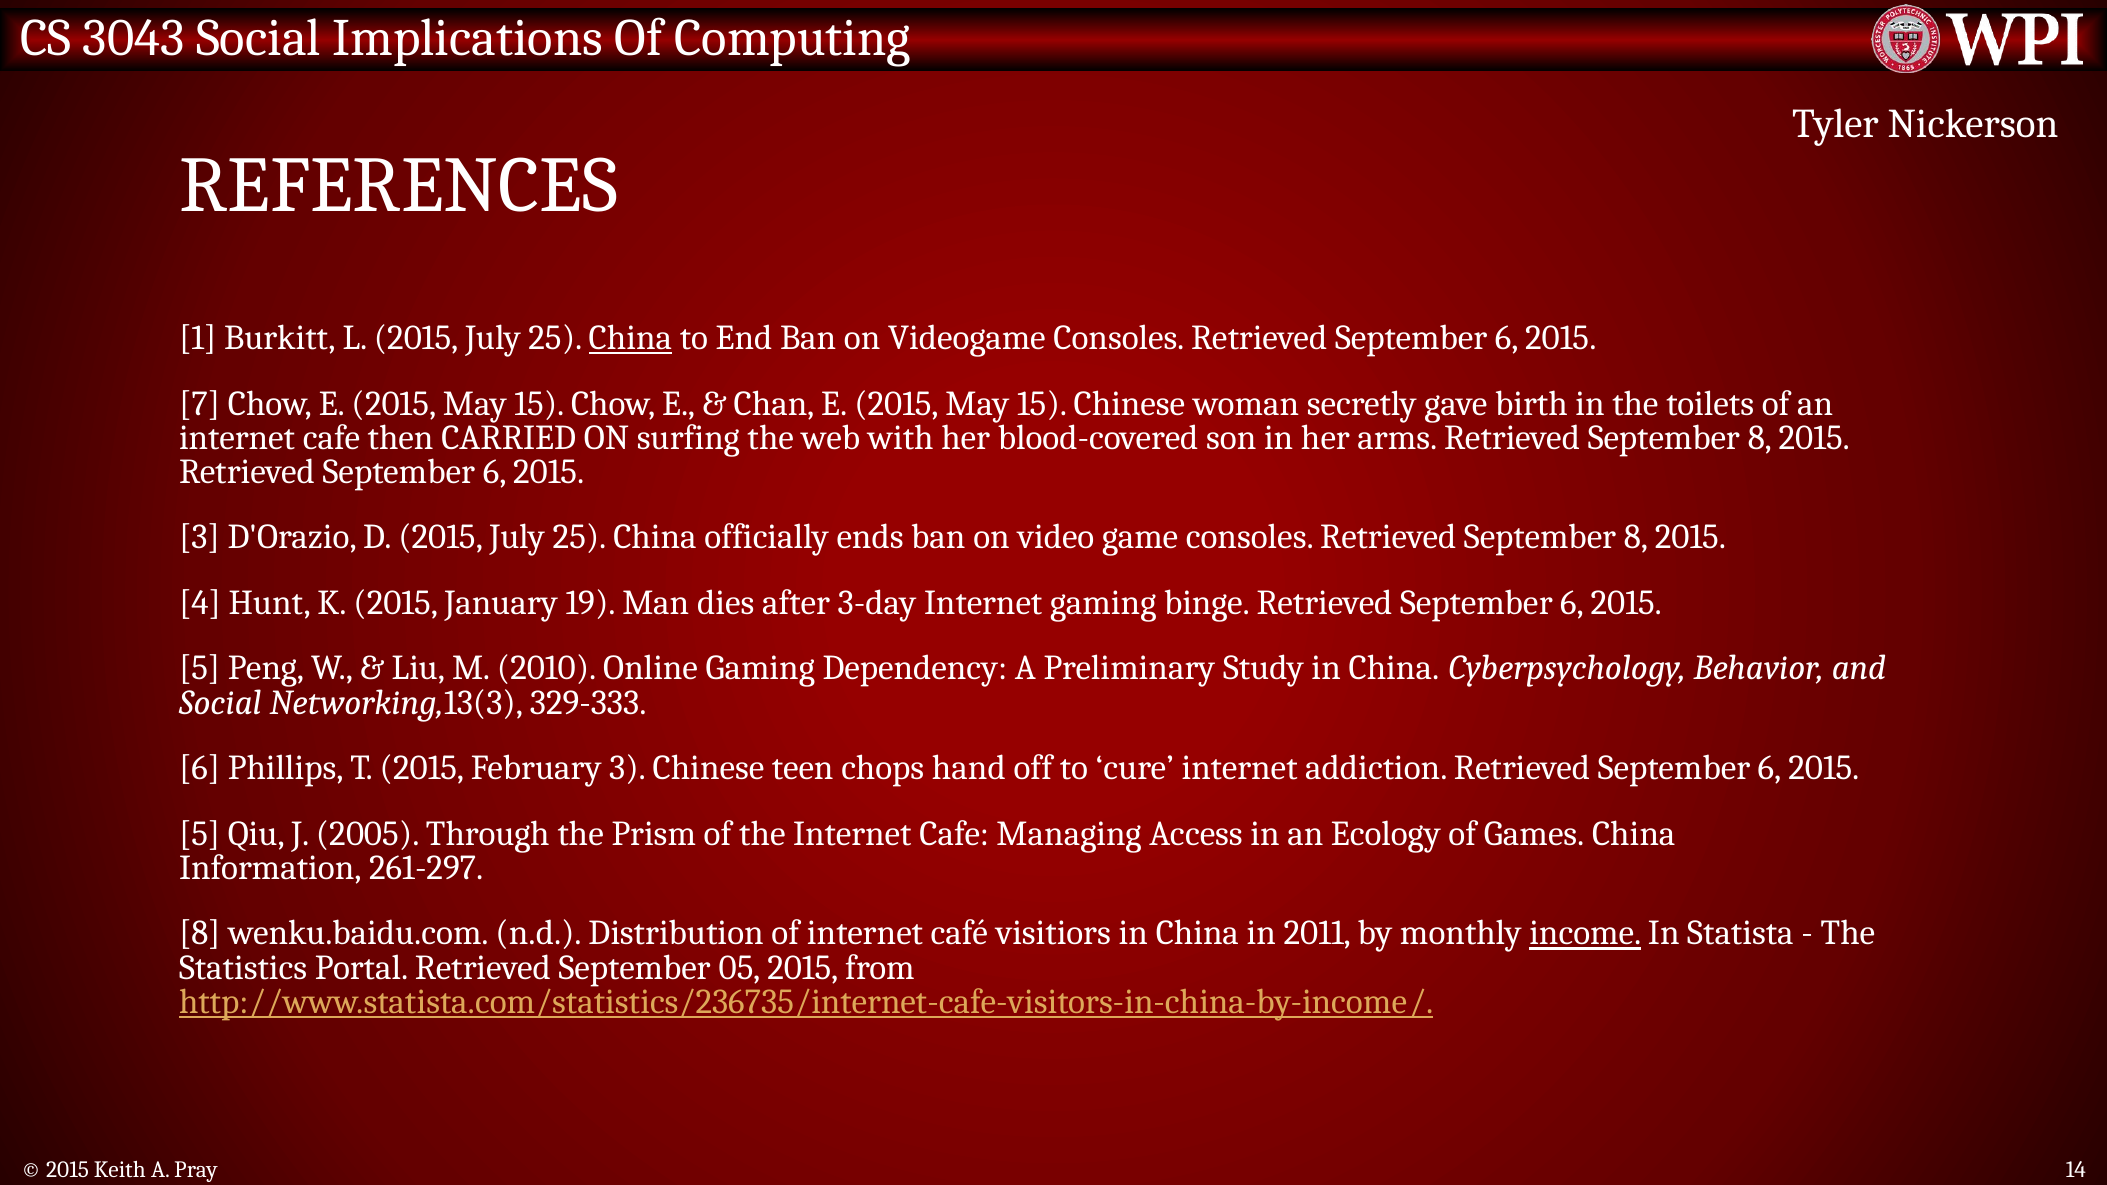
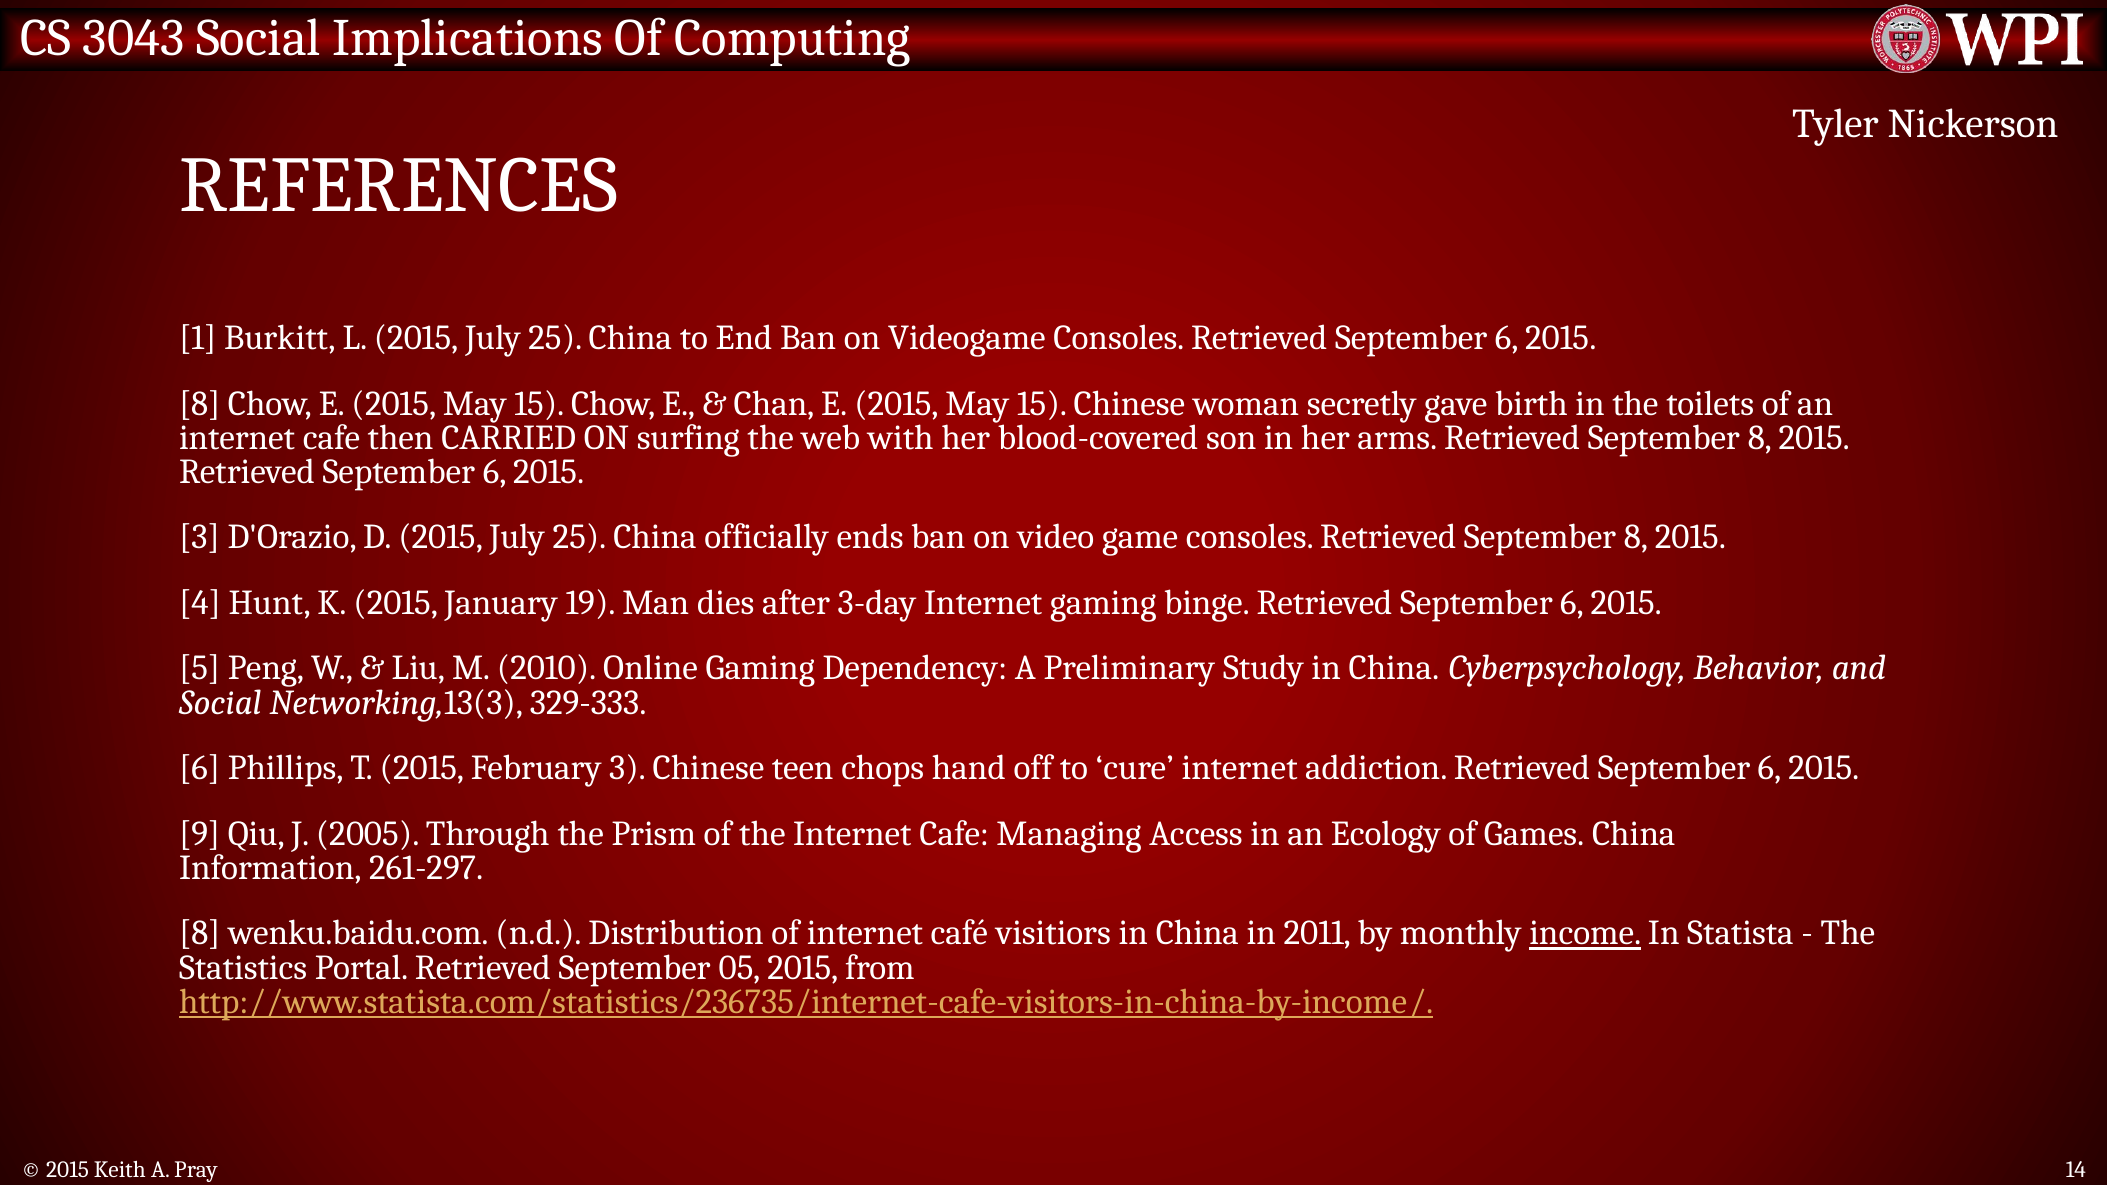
China at (630, 338) underline: present -> none
7 at (200, 404): 7 -> 8
5 at (200, 834): 5 -> 9
